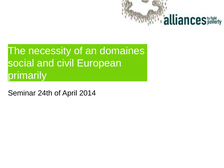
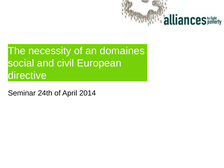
primarily: primarily -> directive
